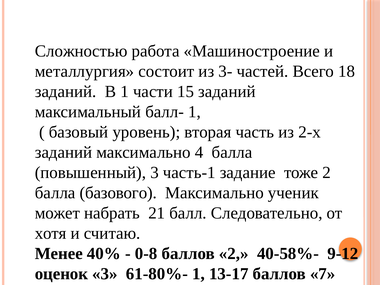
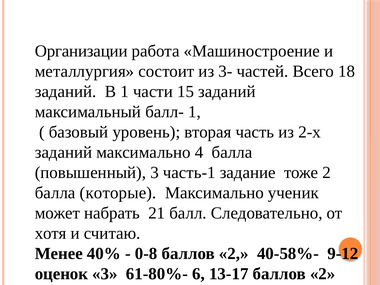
Сложностью: Сложностью -> Организации
базового: базового -> которые
61-80%- 1: 1 -> 6
13-17 баллов 7: 7 -> 2
